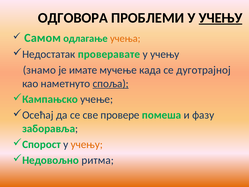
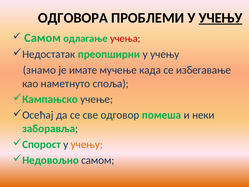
учења colour: orange -> red
проверавате: проверавате -> преопширни
дуготрајној: дуготрајној -> избегавање
споља underline: present -> none
провере: провере -> одговор
фазу: фазу -> неки
ритма at (98, 160): ритма -> самом
